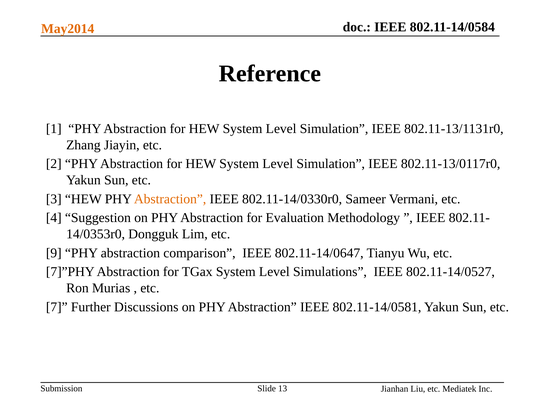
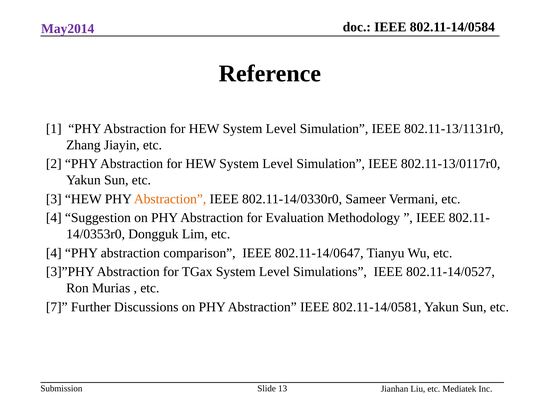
May2014 colour: orange -> purple
9 at (54, 253): 9 -> 4
7]”PHY: 7]”PHY -> 3]”PHY
